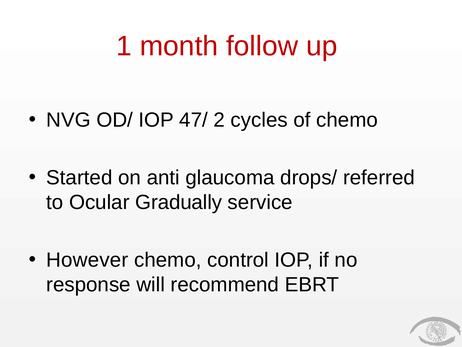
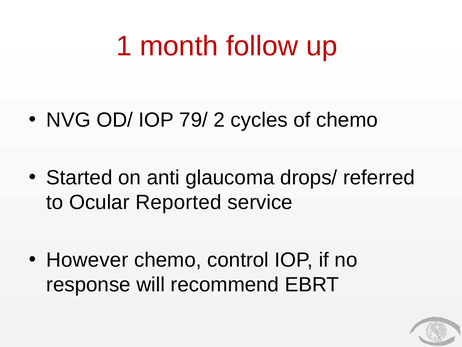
47/: 47/ -> 79/
Gradually: Gradually -> Reported
